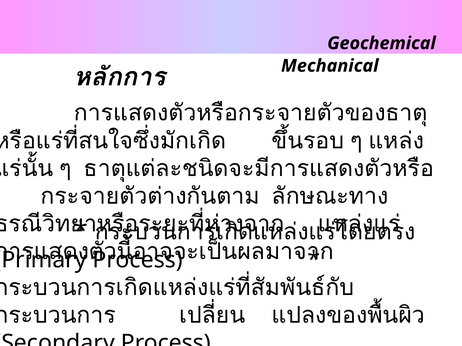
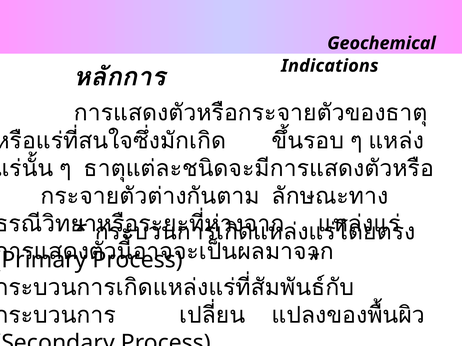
Mechanical: Mechanical -> Indications
